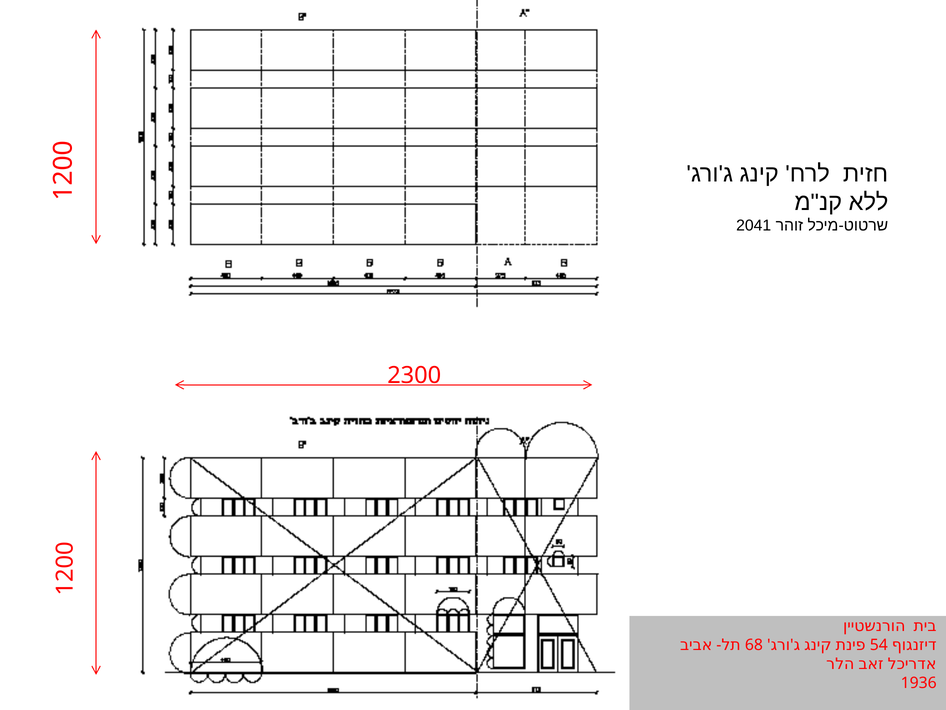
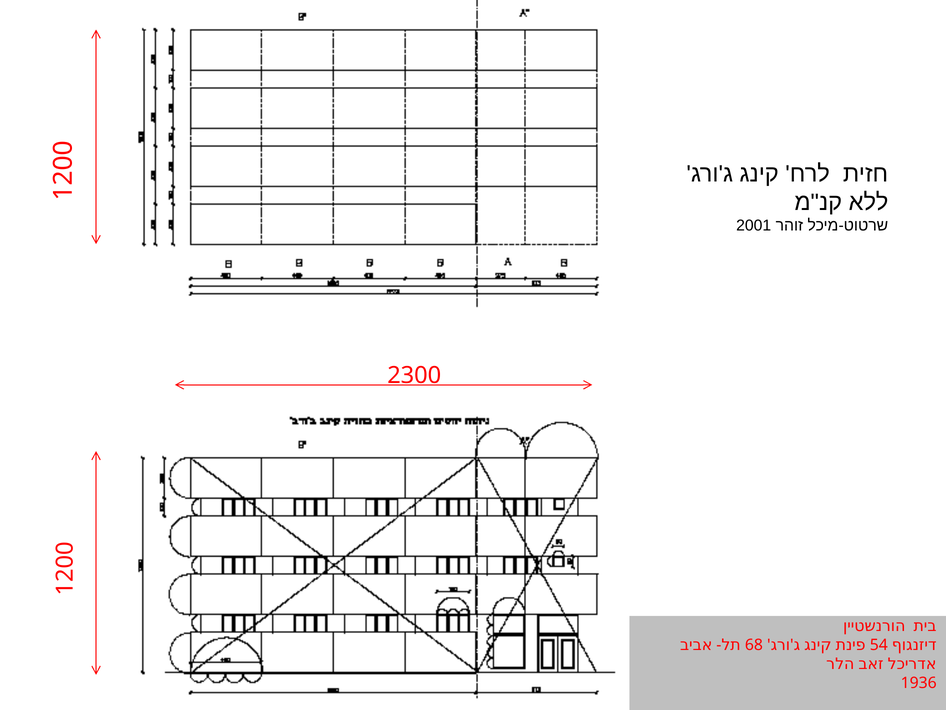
2041: 2041 -> 2001
